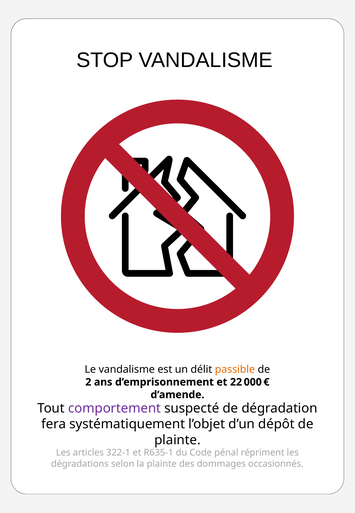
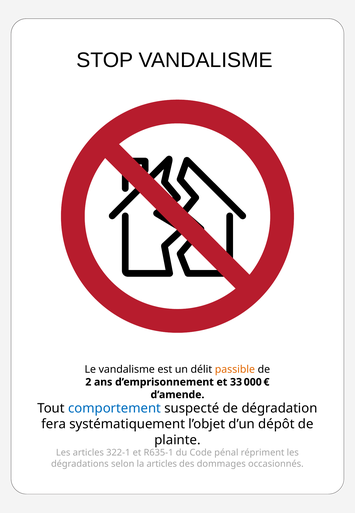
22: 22 -> 33
comportement colour: purple -> blue
la plainte: plainte -> articles
